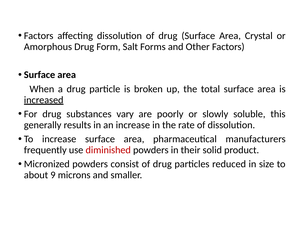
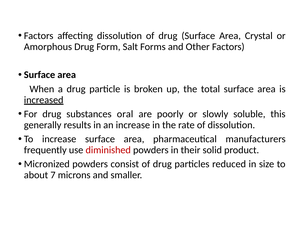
vary: vary -> oral
9: 9 -> 7
